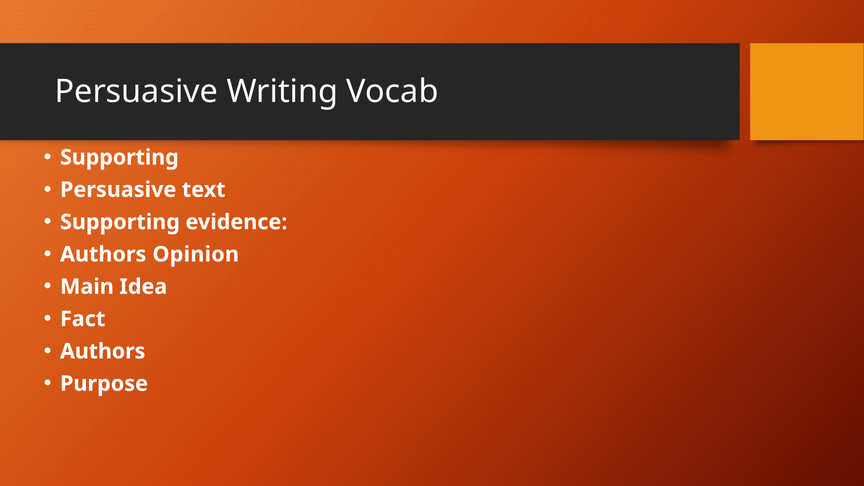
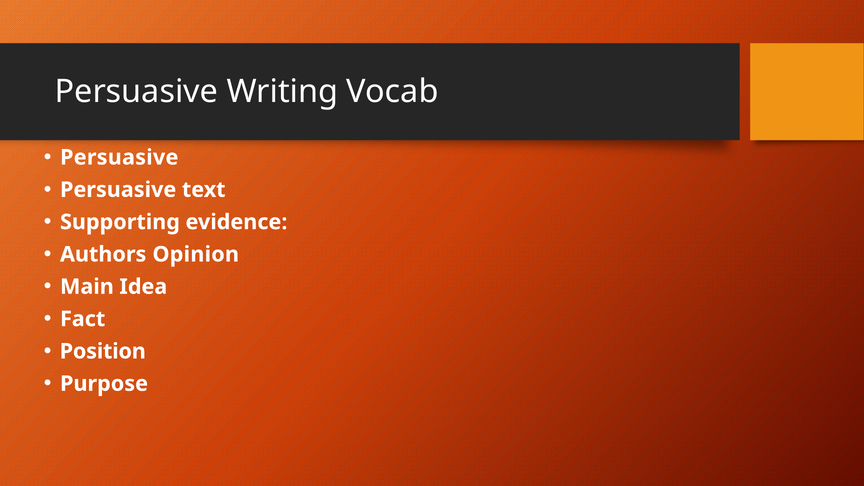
Supporting at (119, 157): Supporting -> Persuasive
Authors at (103, 351): Authors -> Position
